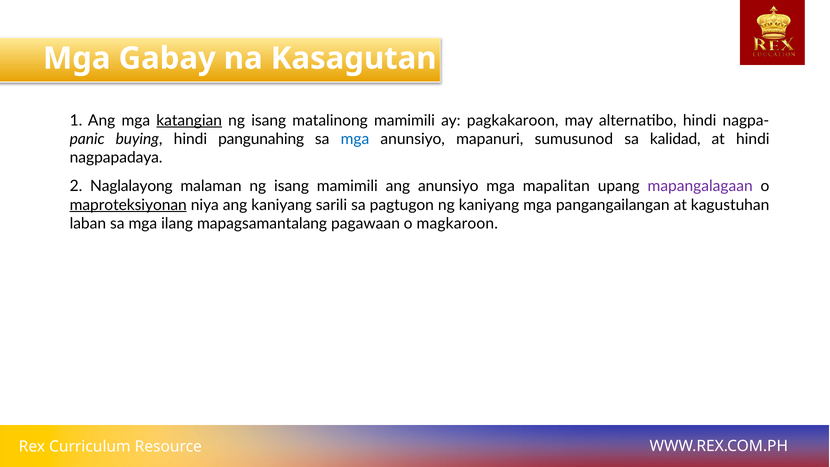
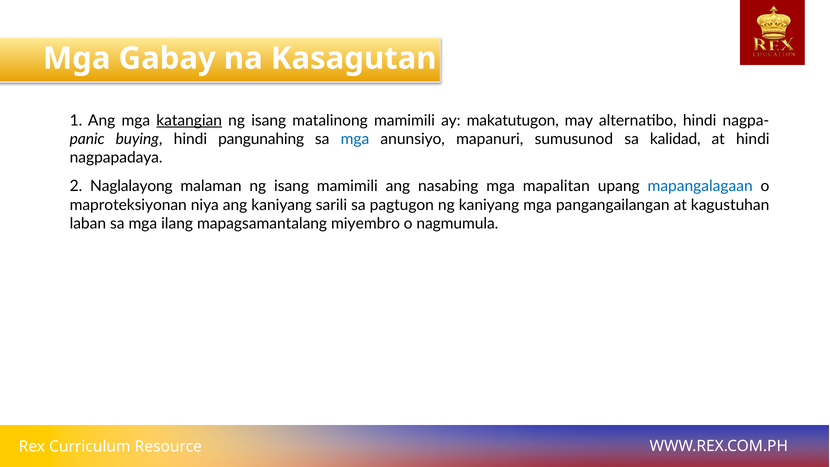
pagkakaroon: pagkakaroon -> makatutugon
ang anunsiyo: anunsiyo -> nasabing
mapangalagaan colour: purple -> blue
maproteksiyonan underline: present -> none
pagawaan: pagawaan -> miyembro
magkaroon: magkaroon -> nagmumula
